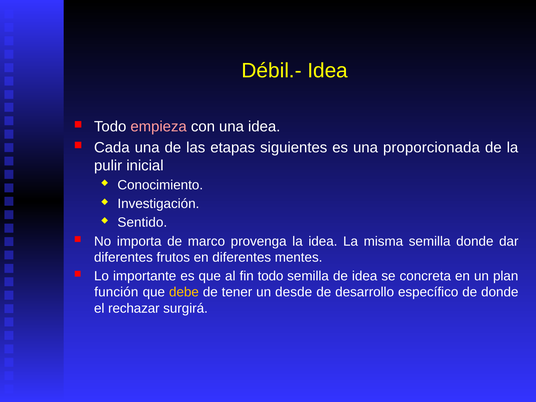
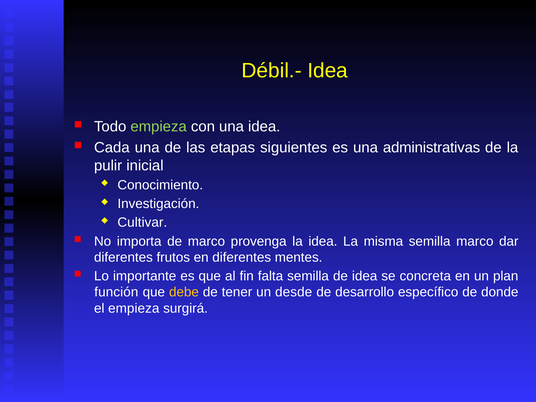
empieza at (159, 127) colour: pink -> light green
proporcionada: proporcionada -> administrativas
Sentido: Sentido -> Cultivar
semilla donde: donde -> marco
fin todo: todo -> falta
el rechazar: rechazar -> empieza
